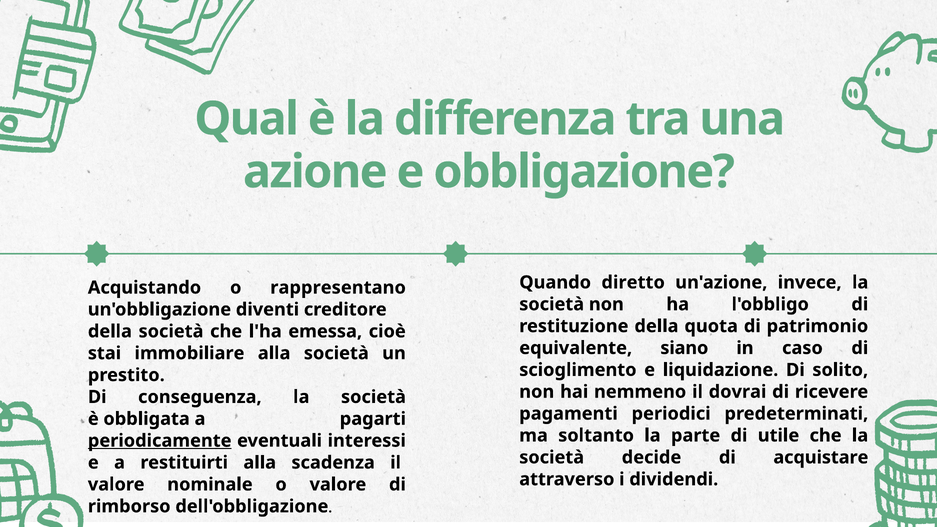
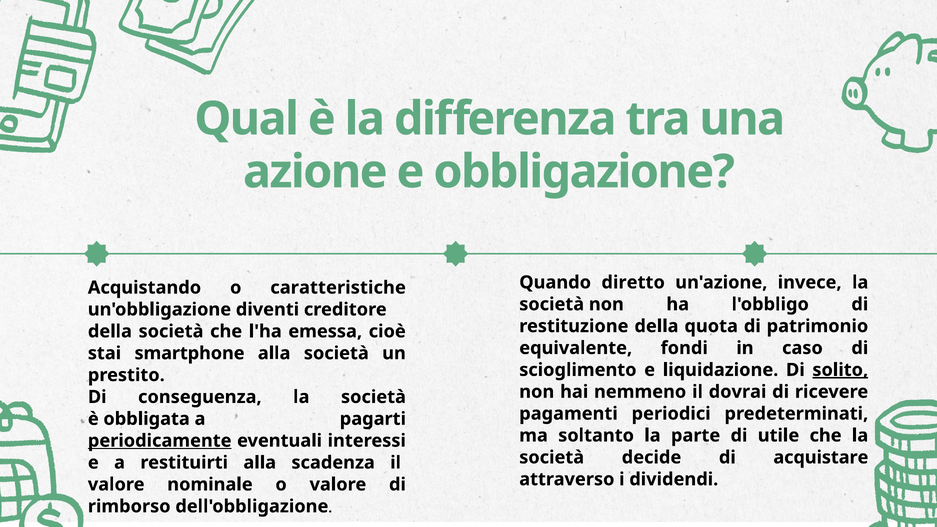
rappresentano: rappresentano -> caratteristiche
siano: siano -> fondi
immobiliare: immobiliare -> smartphone
solito underline: none -> present
